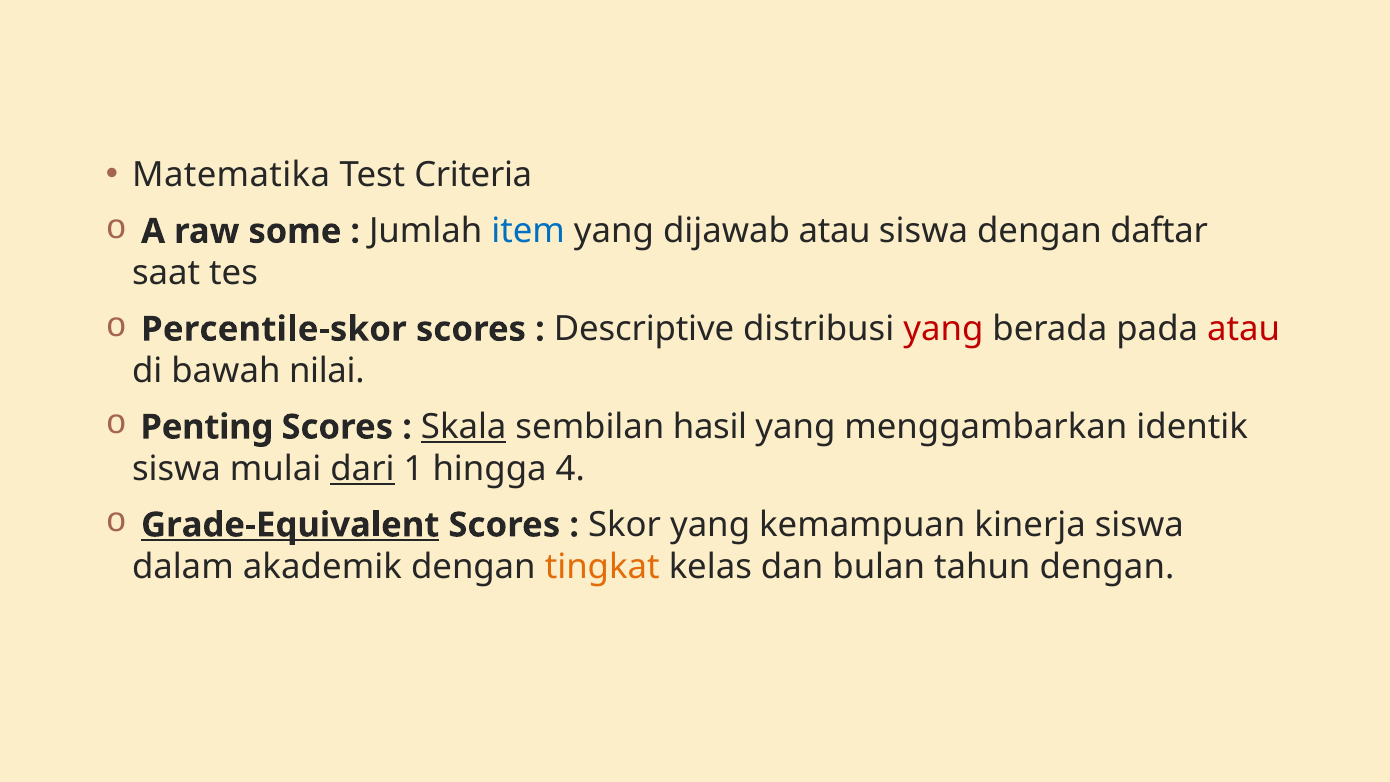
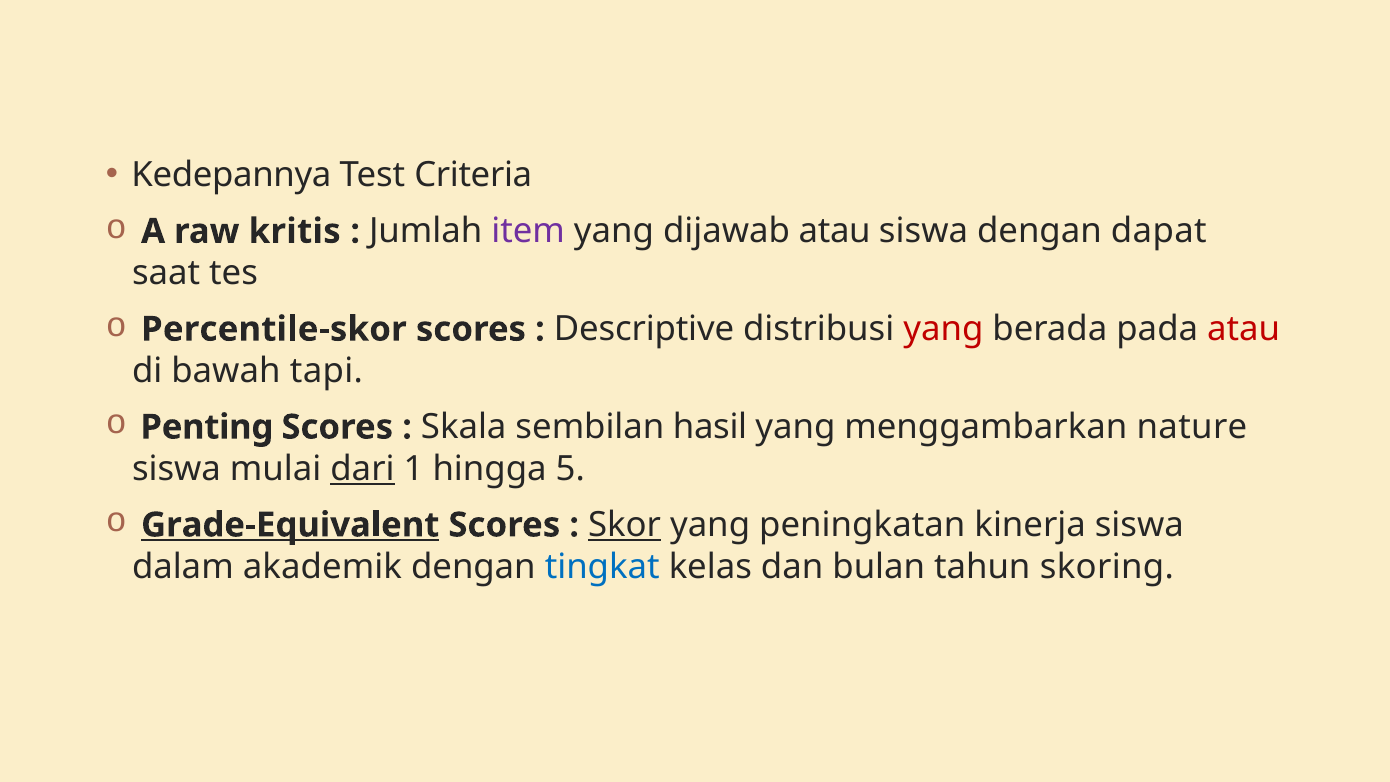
Matematika: Matematika -> Kedepannya
some: some -> kritis
item colour: blue -> purple
daftar: daftar -> dapat
nilai: nilai -> tapi
Skala underline: present -> none
identik: identik -> nature
4: 4 -> 5
Skor underline: none -> present
kemampuan: kemampuan -> peningkatan
tingkat colour: orange -> blue
tahun dengan: dengan -> skoring
